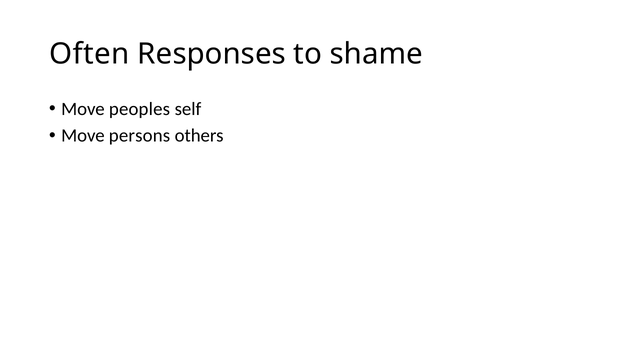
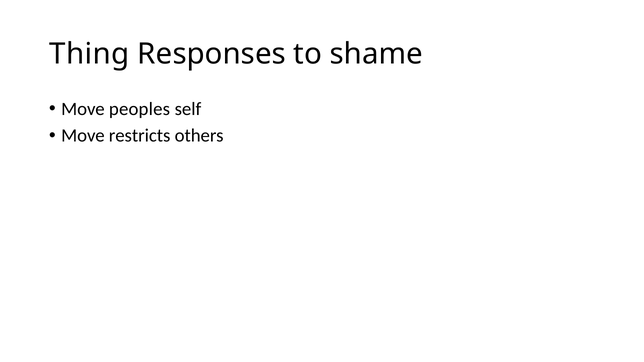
Often: Often -> Thing
persons: persons -> restricts
